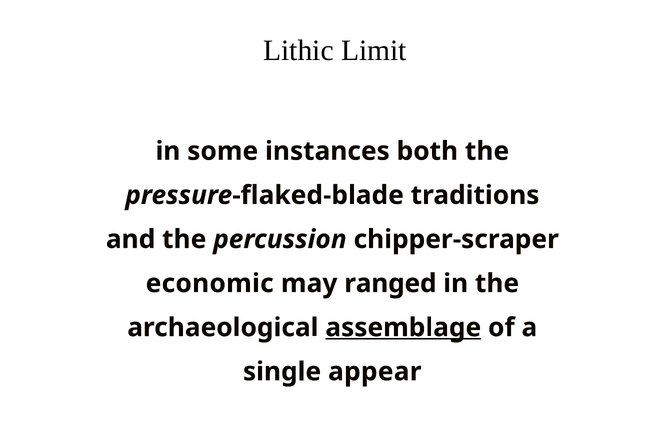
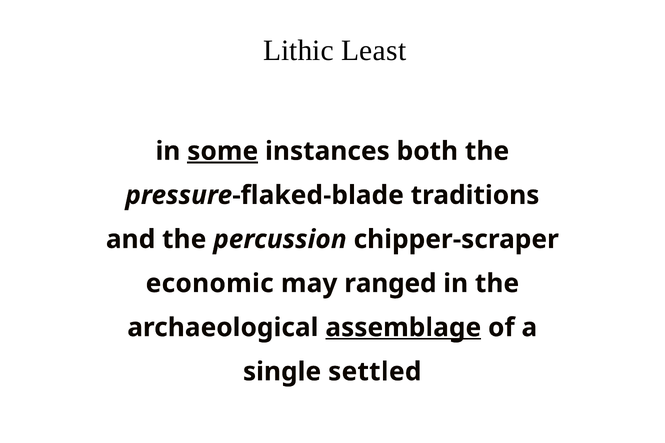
Limit: Limit -> Least
some underline: none -> present
appear: appear -> settled
